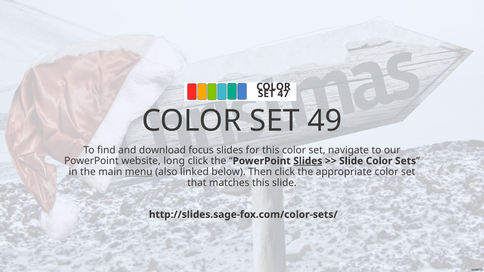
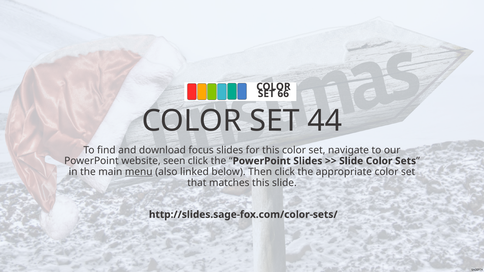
47: 47 -> 66
49: 49 -> 44
long: long -> seen
Slides at (308, 161) underline: present -> none
